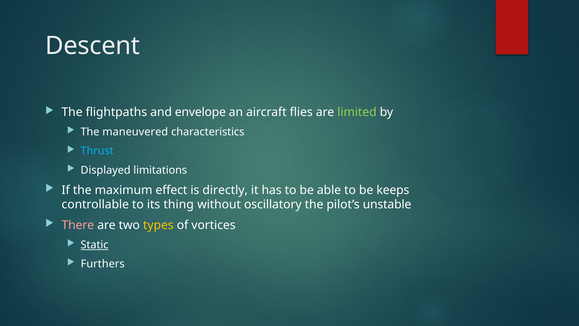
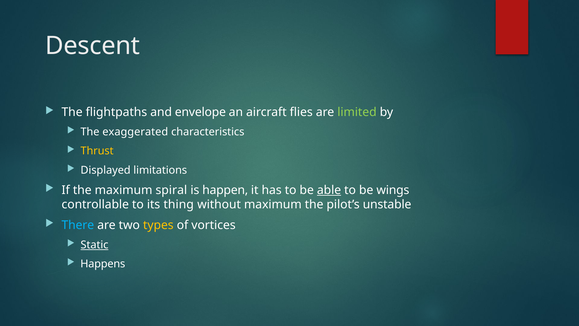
maneuvered: maneuvered -> exaggerated
Thrust colour: light blue -> yellow
effect: effect -> spiral
directly: directly -> happen
able underline: none -> present
keeps: keeps -> wings
without oscillatory: oscillatory -> maximum
There colour: pink -> light blue
Furthers: Furthers -> Happens
